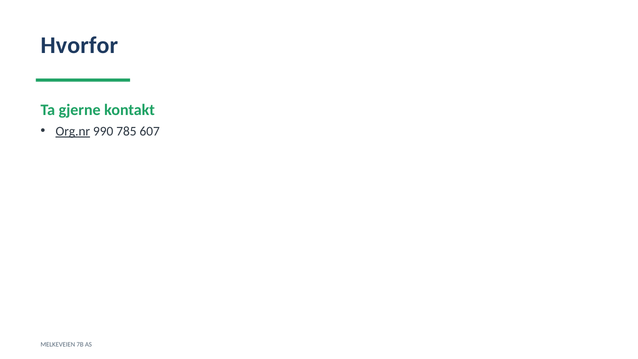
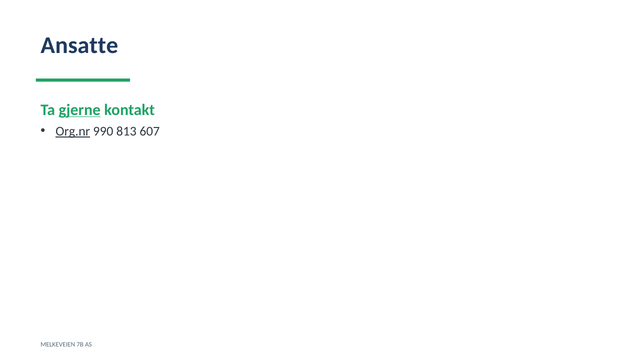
Hvorfor: Hvorfor -> Ansatte
gjerne underline: none -> present
785: 785 -> 813
